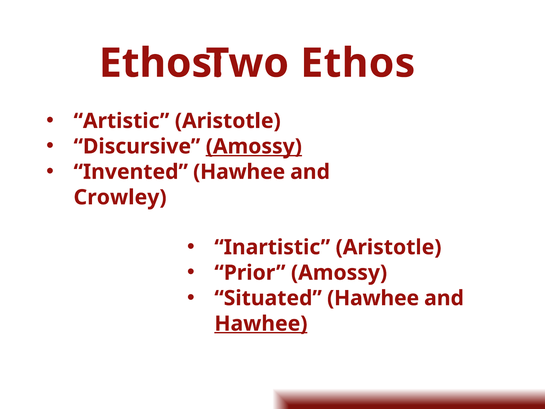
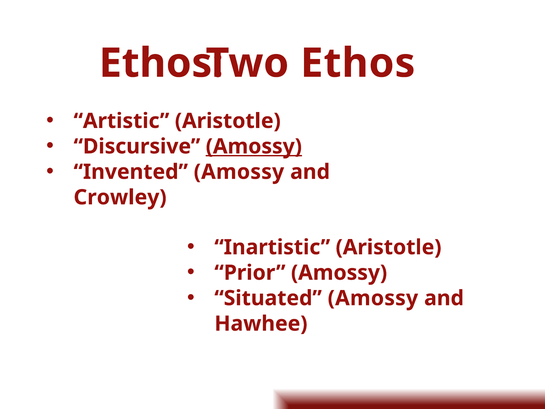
Invented Hawhee: Hawhee -> Amossy
Situated Hawhee: Hawhee -> Amossy
Hawhee at (261, 323) underline: present -> none
